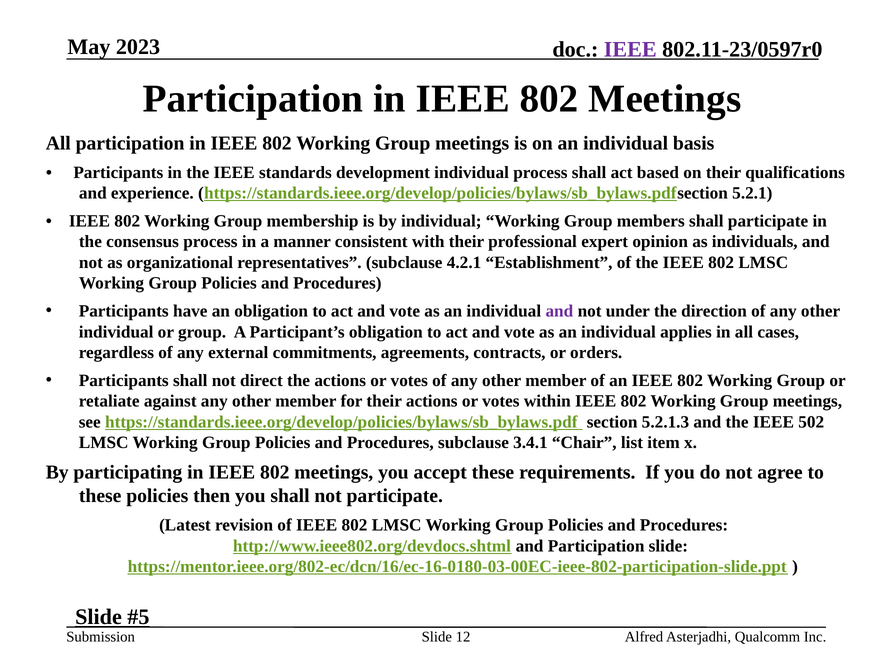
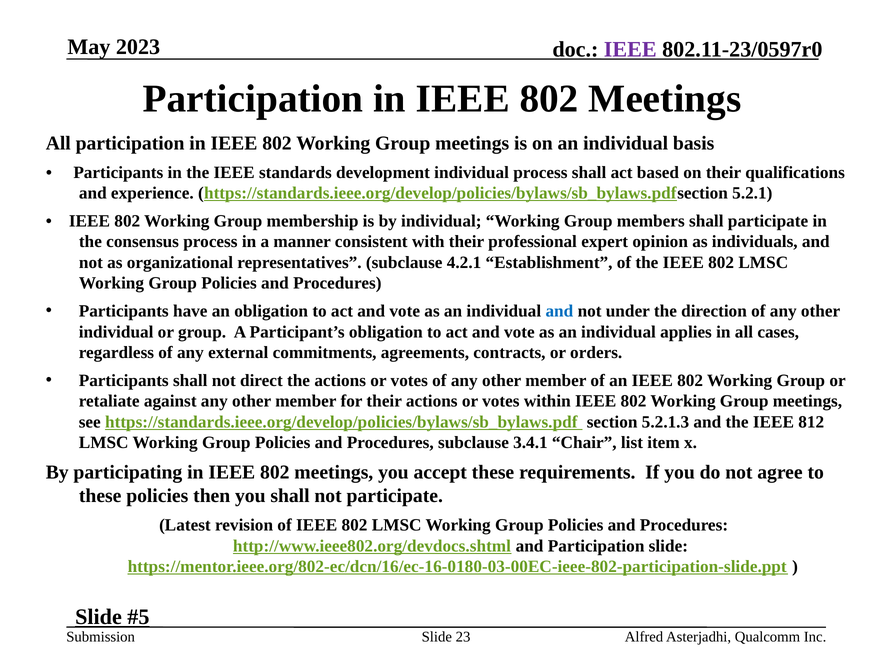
and at (559, 311) colour: purple -> blue
502: 502 -> 812
12: 12 -> 23
